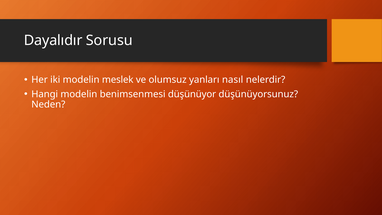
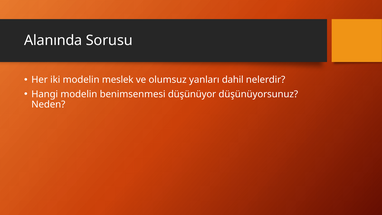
Dayalıdır: Dayalıdır -> Alanında
nasıl: nasıl -> dahil
